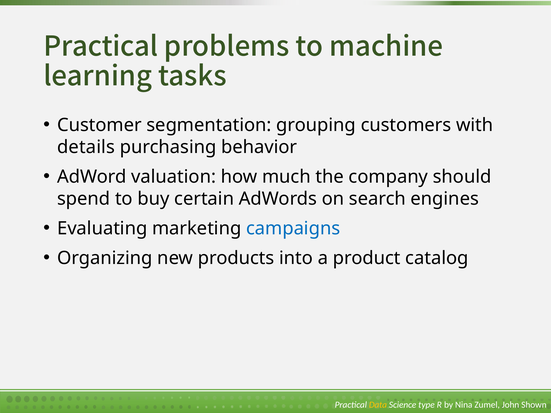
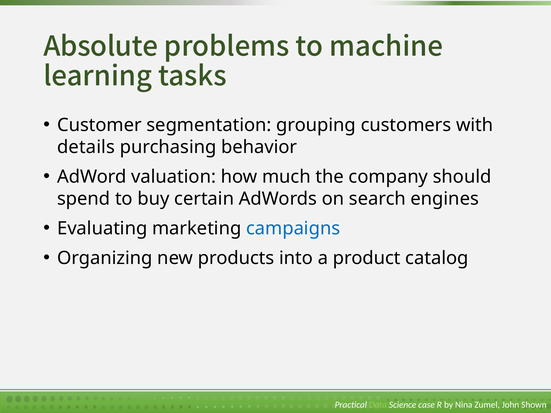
Practical at (101, 47): Practical -> Absolute
Data colour: yellow -> light green
type: type -> case
